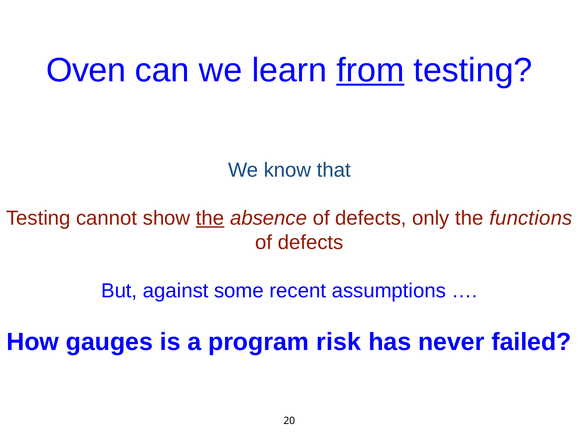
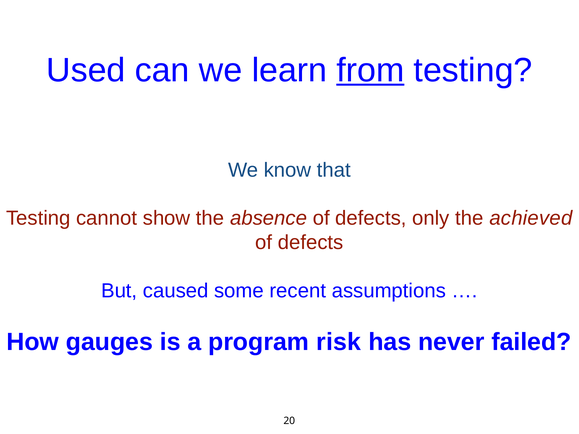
Oven: Oven -> Used
the at (210, 218) underline: present -> none
functions: functions -> achieved
against: against -> caused
